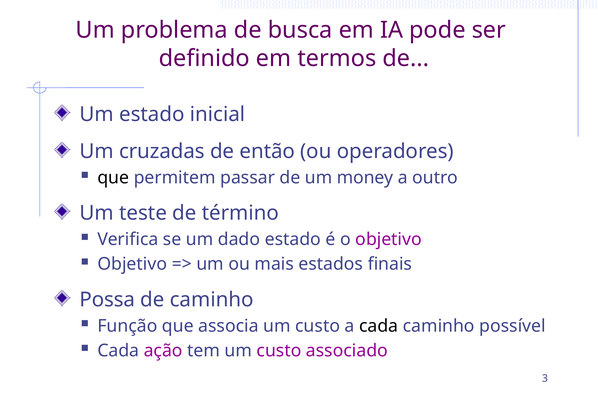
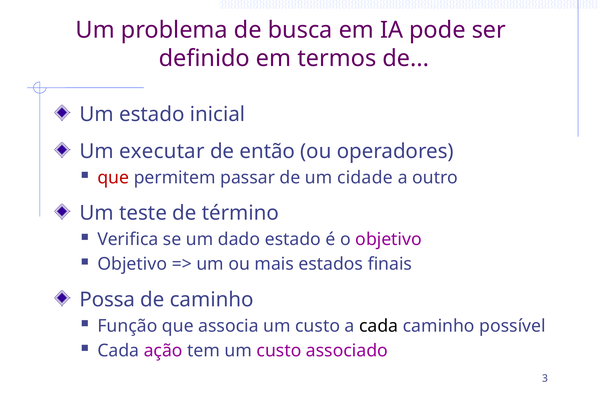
cruzadas: cruzadas -> executar
que at (113, 178) colour: black -> red
money: money -> cidade
